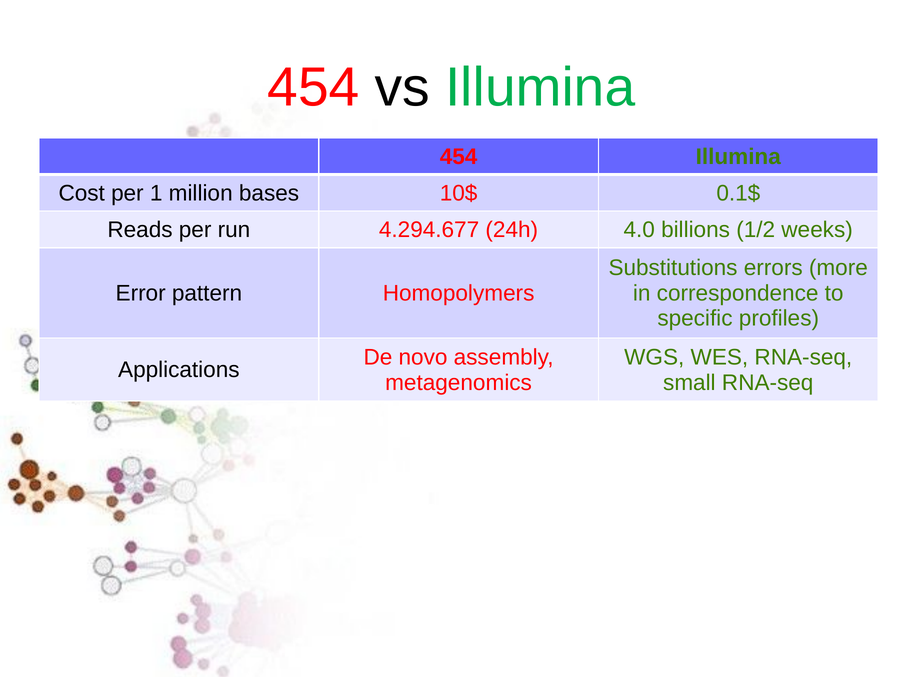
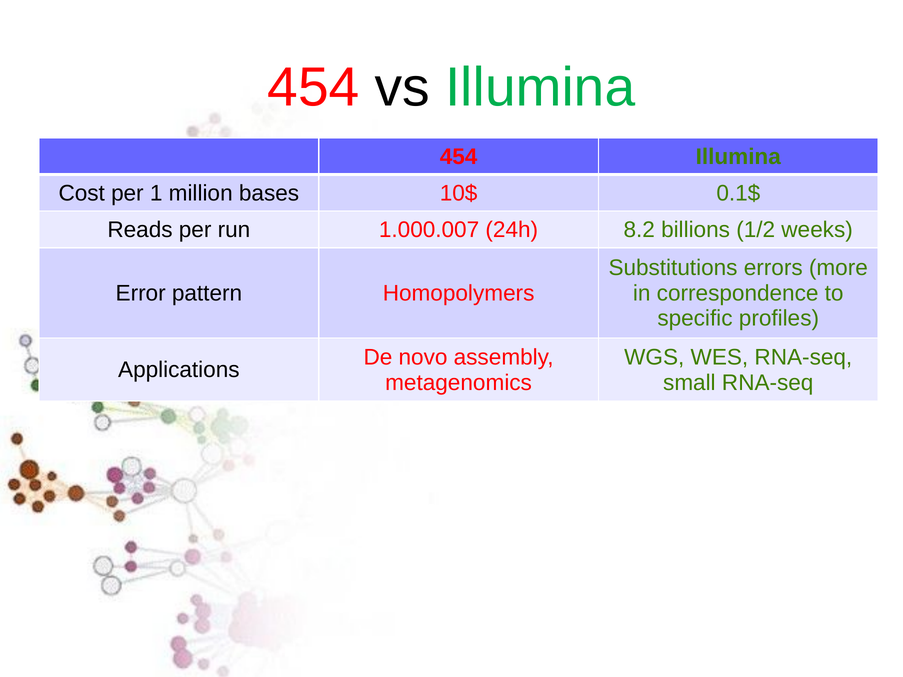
4.294.677: 4.294.677 -> 1.000.007
4.0: 4.0 -> 8.2
